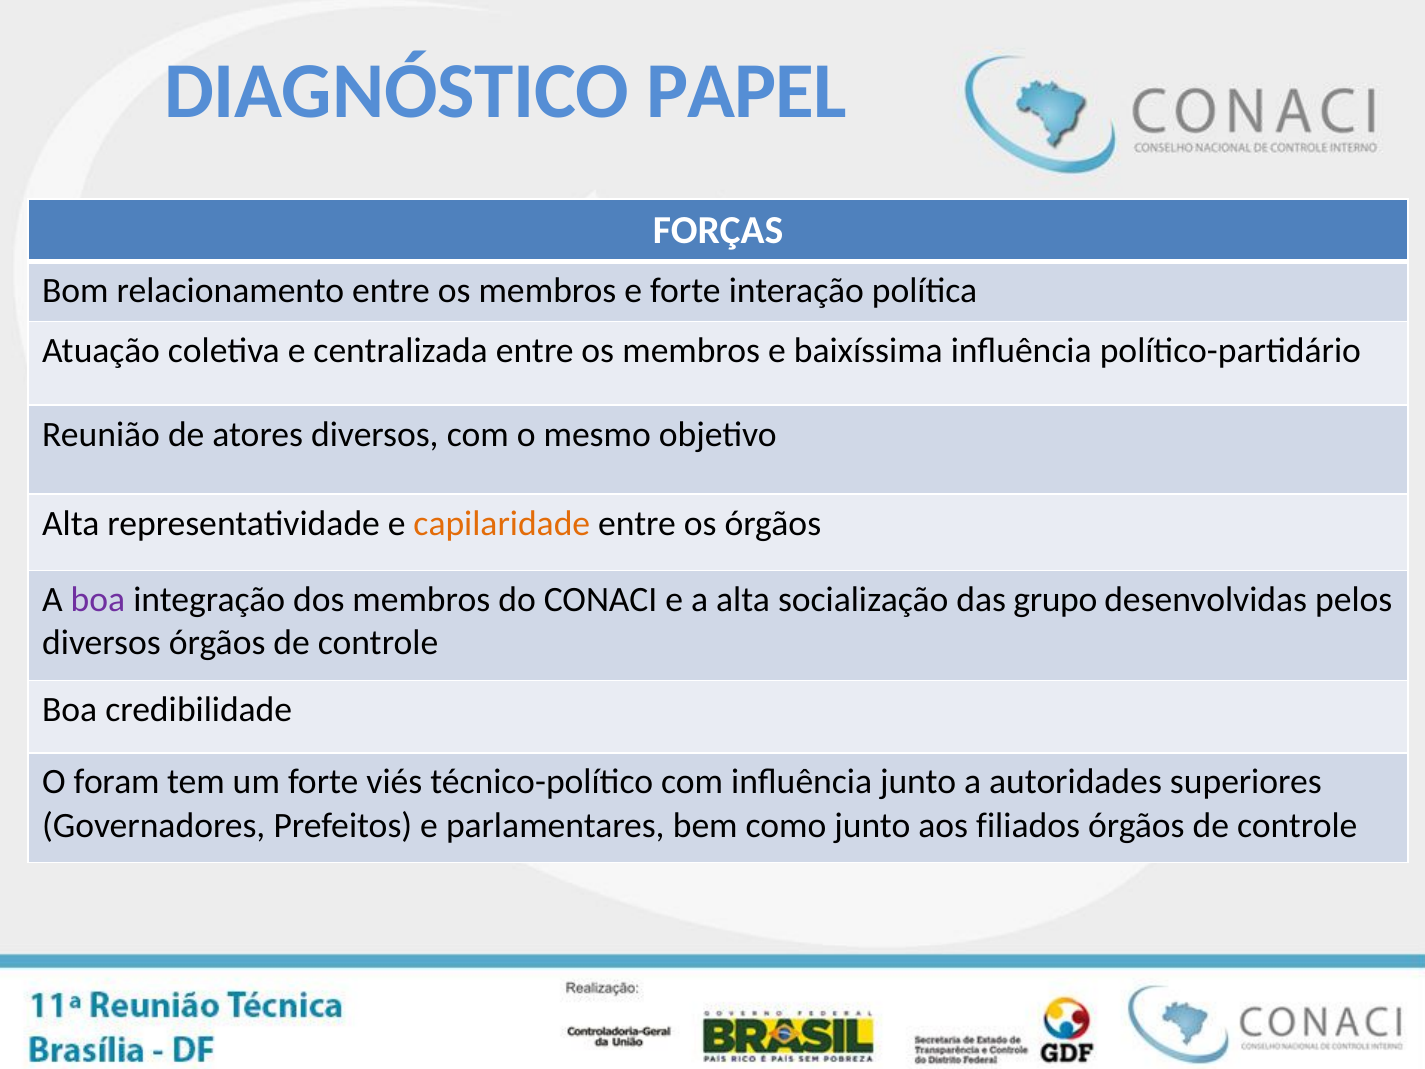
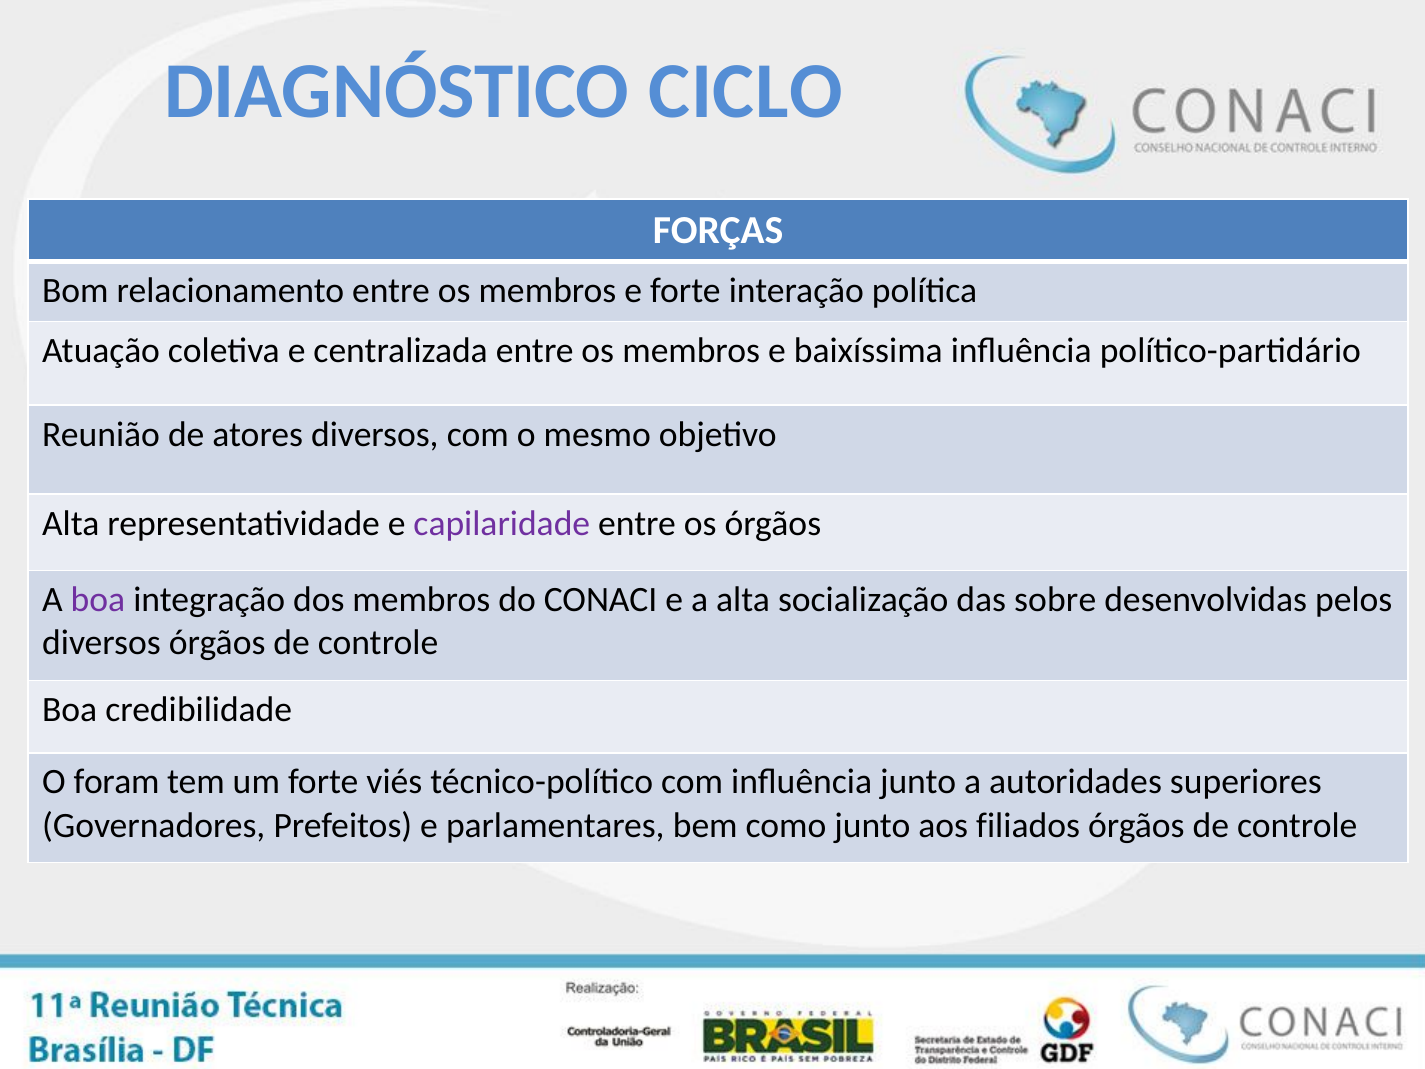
PAPEL: PAPEL -> CICLO
capilaridade colour: orange -> purple
grupo: grupo -> sobre
